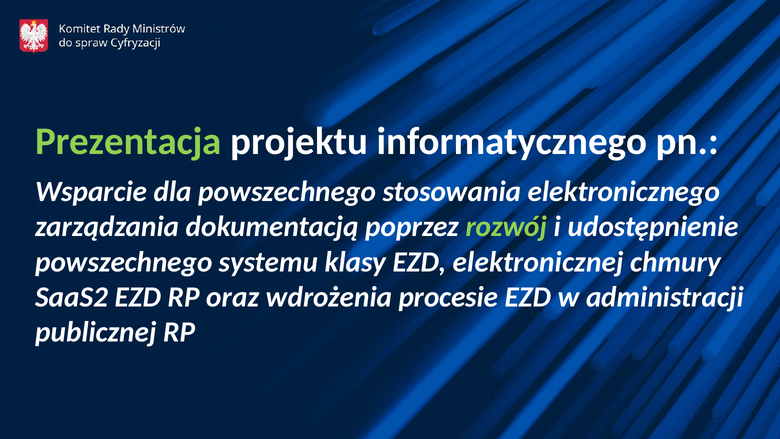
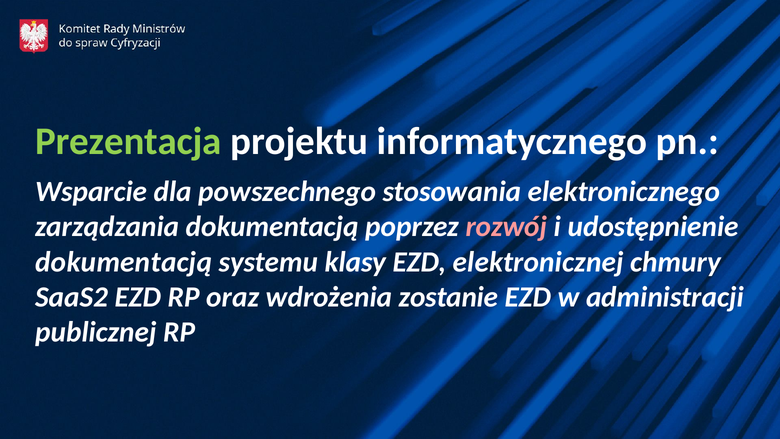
rozwój colour: light green -> pink
powszechnego at (124, 262): powszechnego -> dokumentacją
procesie: procesie -> zostanie
